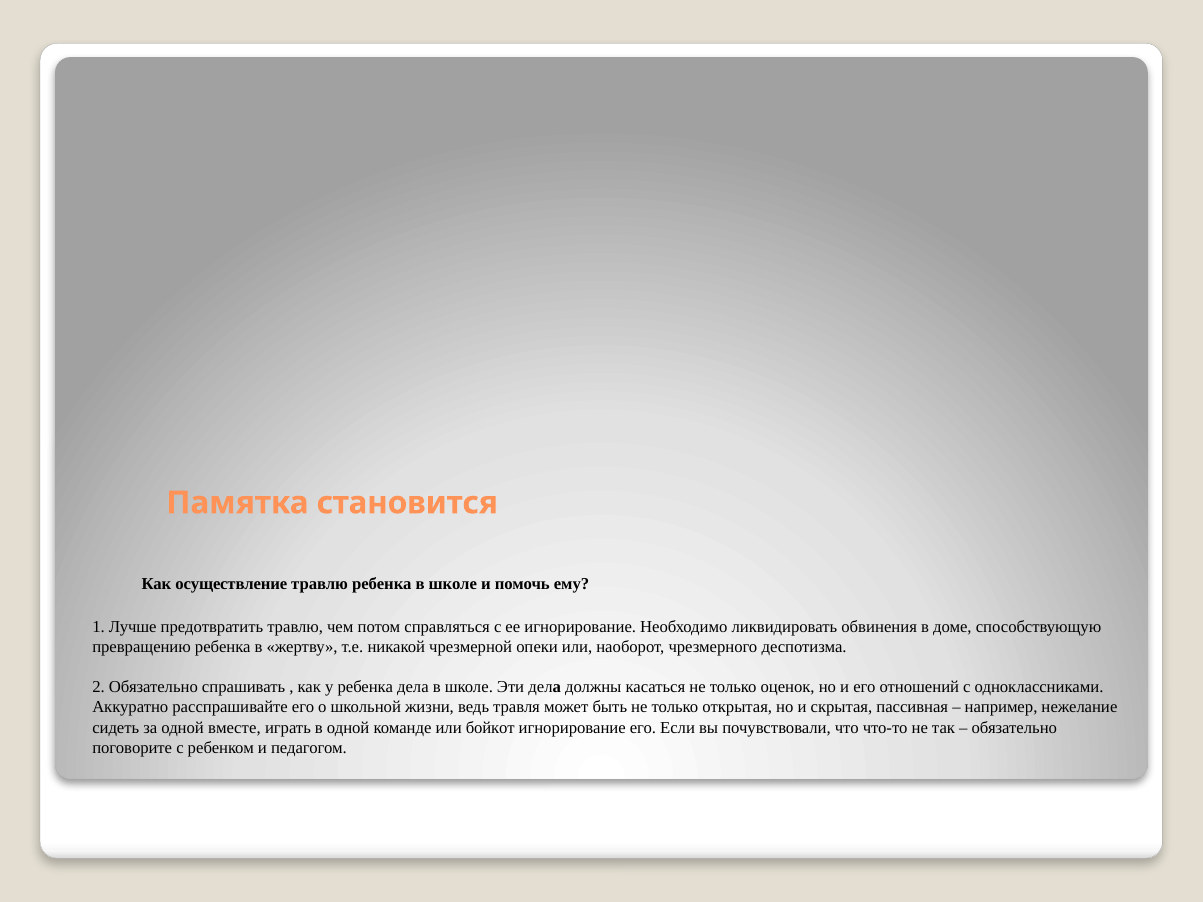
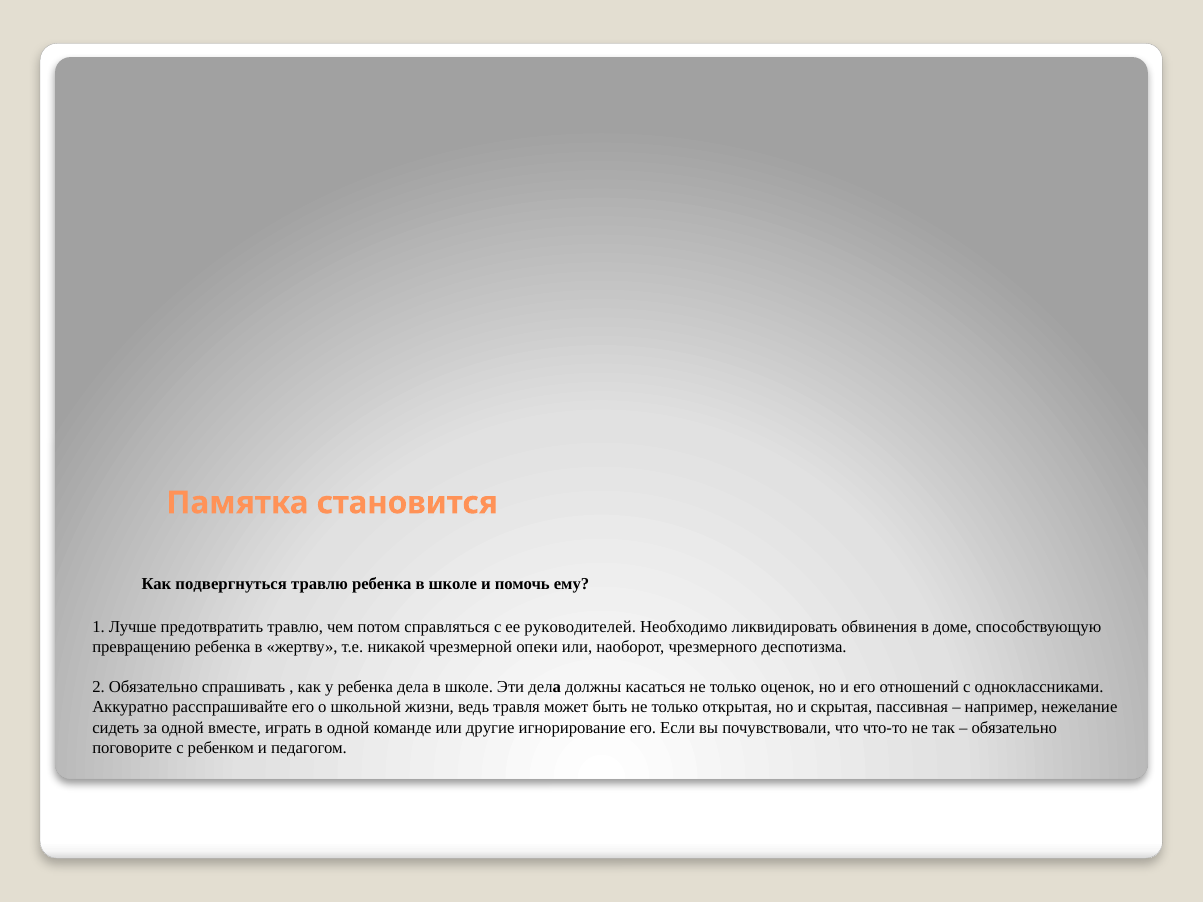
осуществление: осуществление -> подвергнуться
ее игнорирование: игнорирование -> руководителей
бойкот: бойкот -> другие
